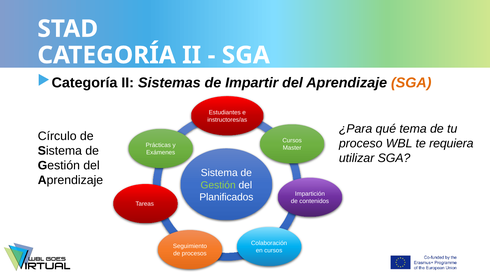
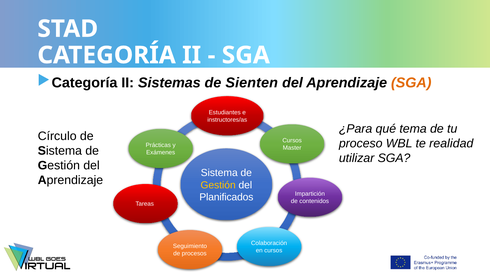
Impartir: Impartir -> Sienten
requiera: requiera -> realidad
Gestión at (218, 185) colour: light green -> yellow
